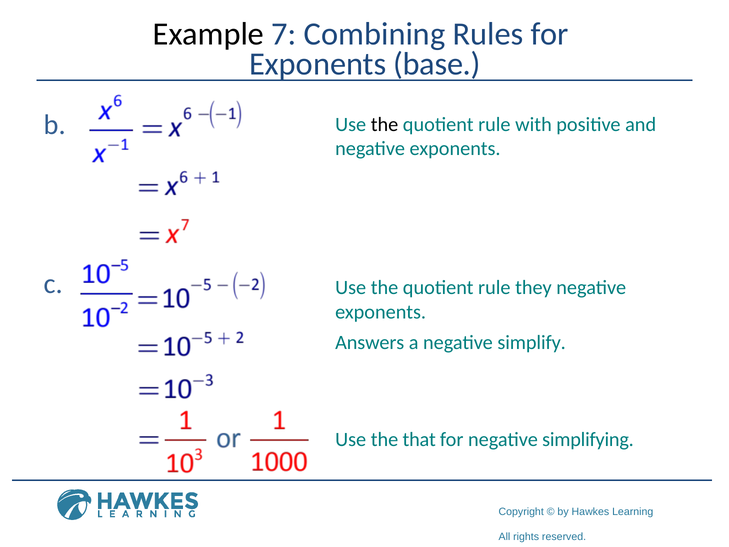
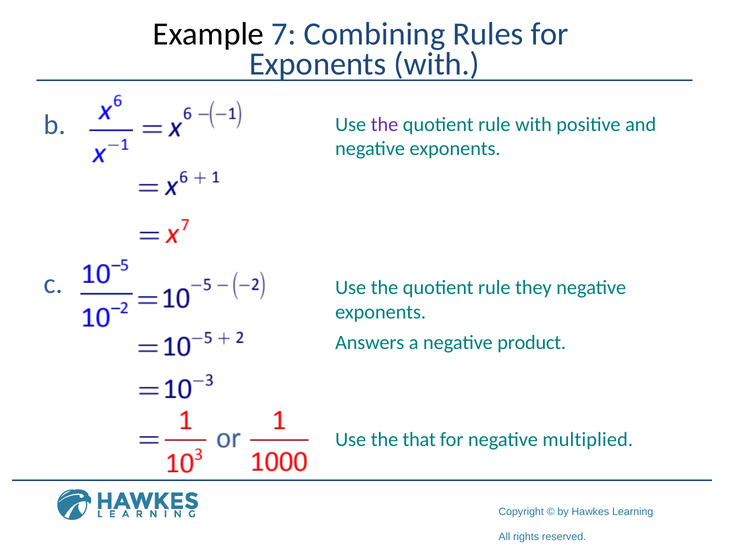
Exponents base: base -> with
the at (385, 124) colour: black -> purple
simplify: simplify -> product
simplifying: simplifying -> multiplied
